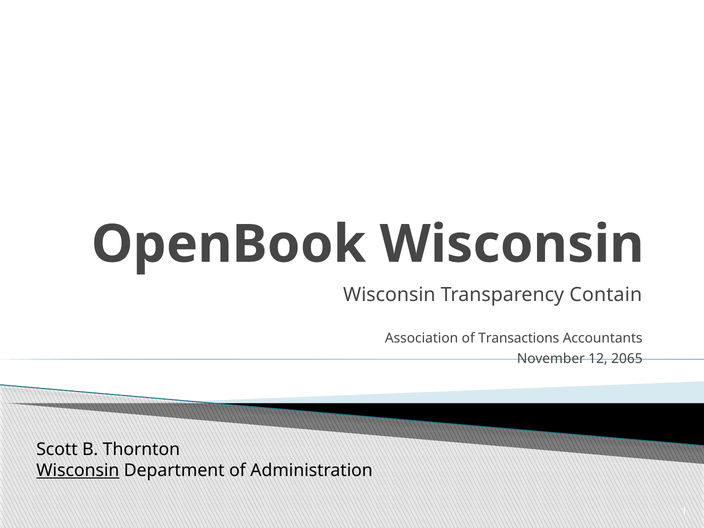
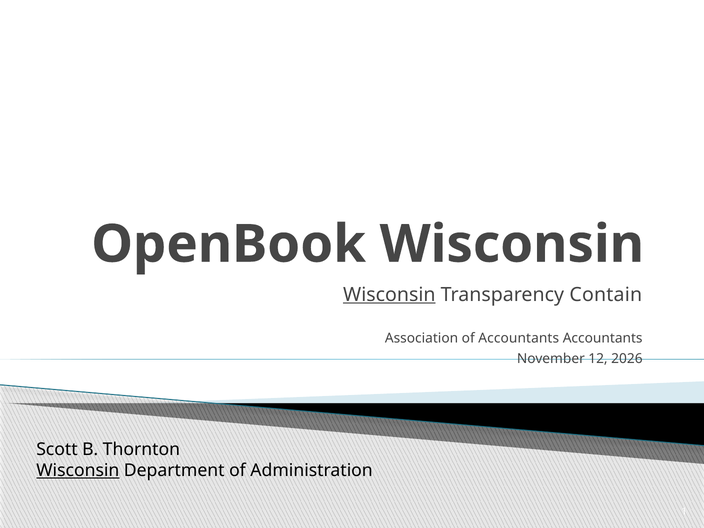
Wisconsin at (389, 295) underline: none -> present
of Transactions: Transactions -> Accountants
2065: 2065 -> 2026
